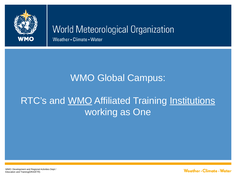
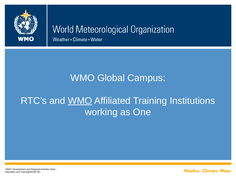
Institutions underline: present -> none
